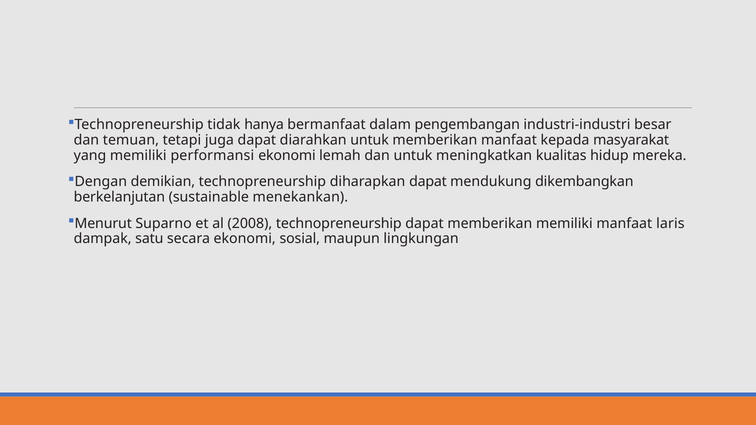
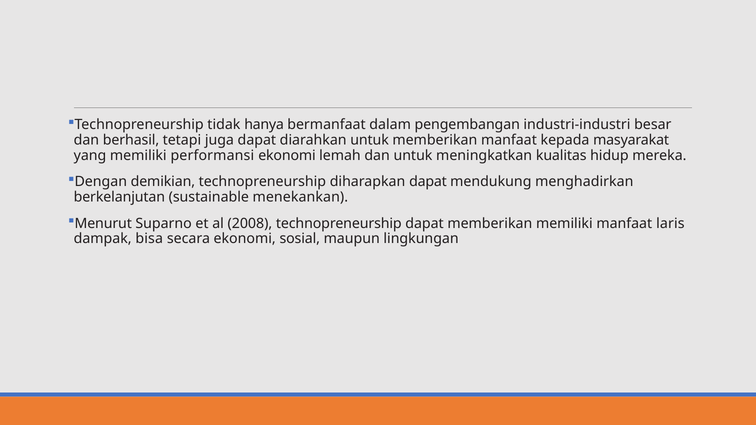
temuan: temuan -> berhasil
dikembangkan: dikembangkan -> menghadirkan
satu: satu -> bisa
